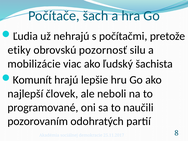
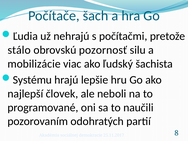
etiky: etiky -> stálo
Komunít: Komunít -> Systému
